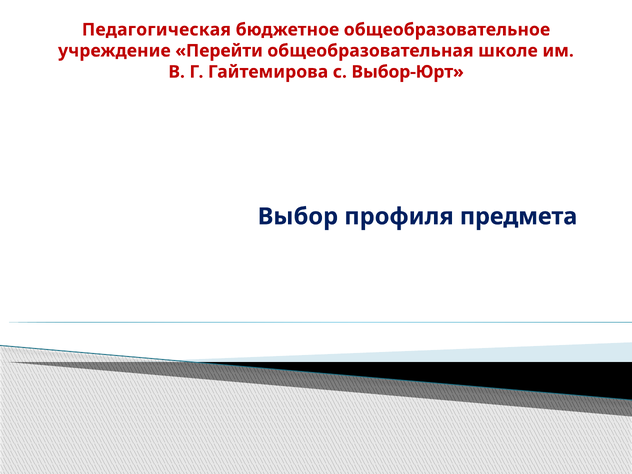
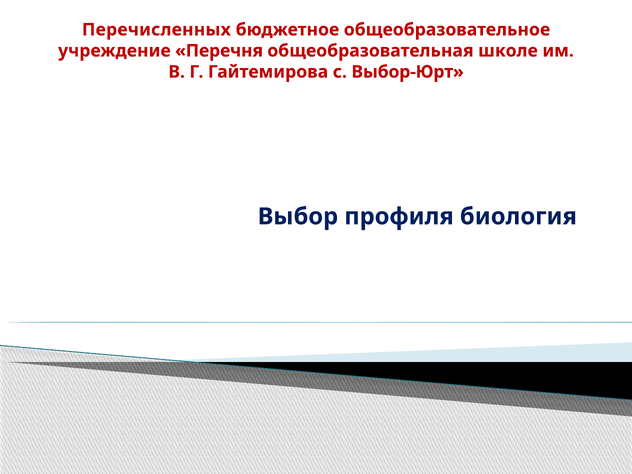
Педагогическая: Педагогическая -> Перечисленных
Перейти: Перейти -> Перечня
предмета: предмета -> биология
